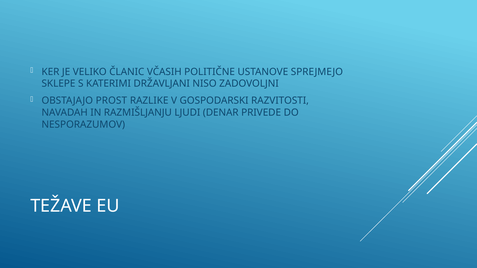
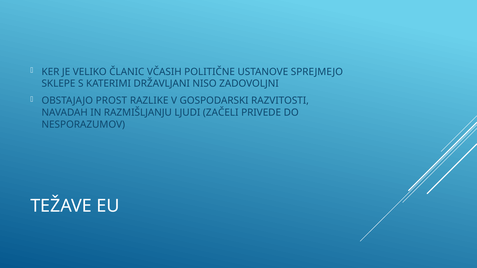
DENAR: DENAR -> ZAČELI
